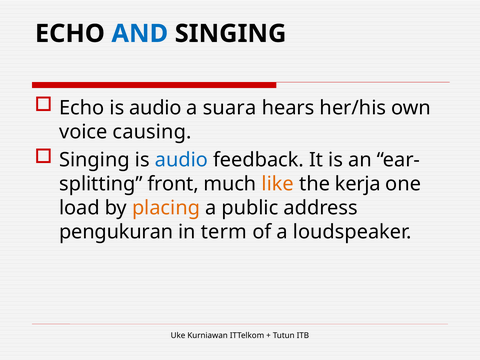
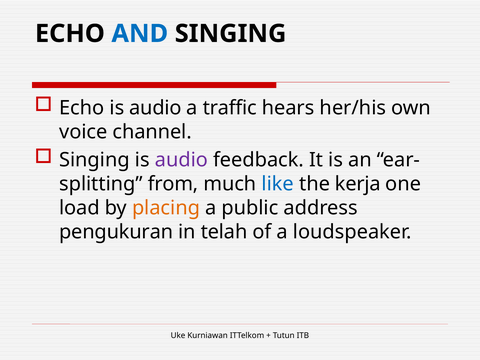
suara: suara -> traffic
causing: causing -> channel
audio at (181, 160) colour: blue -> purple
front: front -> from
like colour: orange -> blue
term: term -> telah
